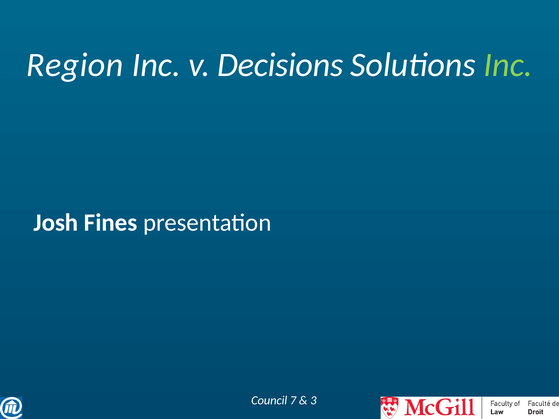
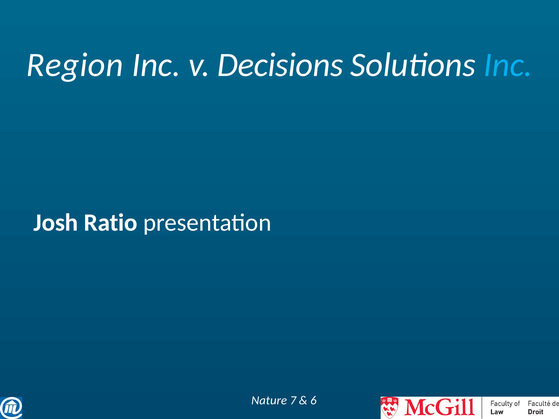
Inc at (508, 65) colour: light green -> light blue
Fines: Fines -> Ratio
Council: Council -> Nature
3: 3 -> 6
